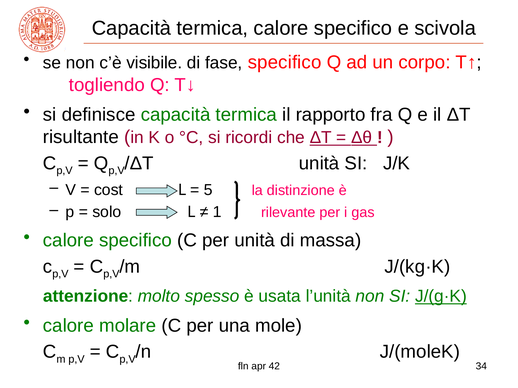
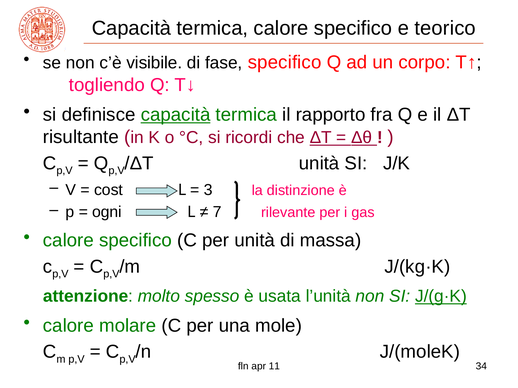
scivola: scivola -> teorico
capacità at (176, 115) underline: none -> present
5: 5 -> 3
solo: solo -> ogni
1: 1 -> 7
42: 42 -> 11
